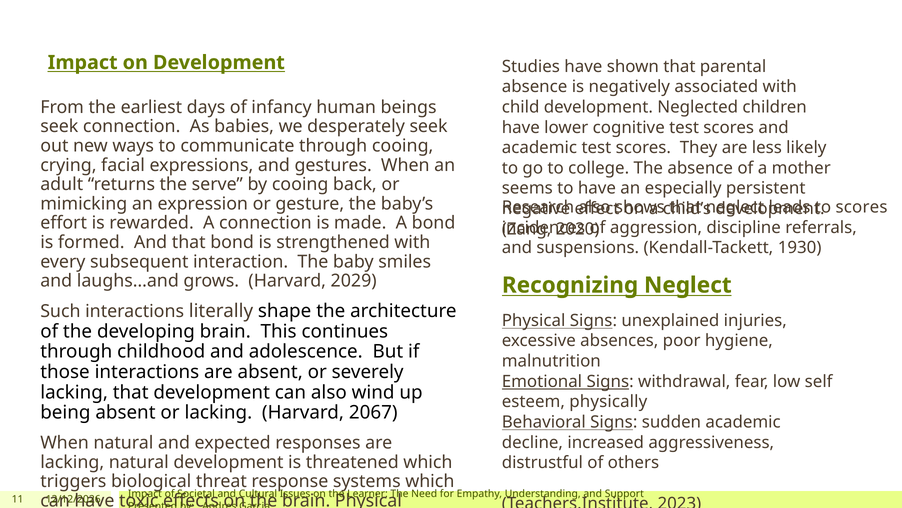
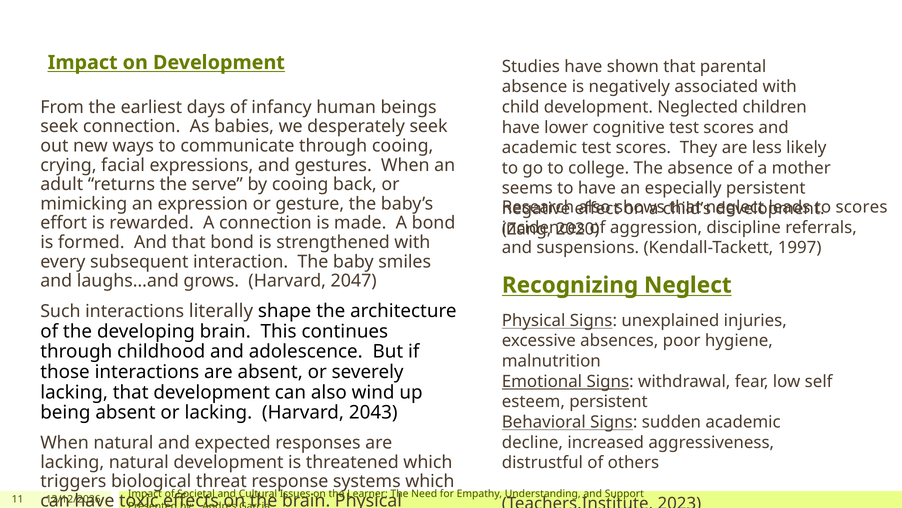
1930: 1930 -> 1997
2029: 2029 -> 2047
esteem physically: physically -> persistent
2067: 2067 -> 2043
